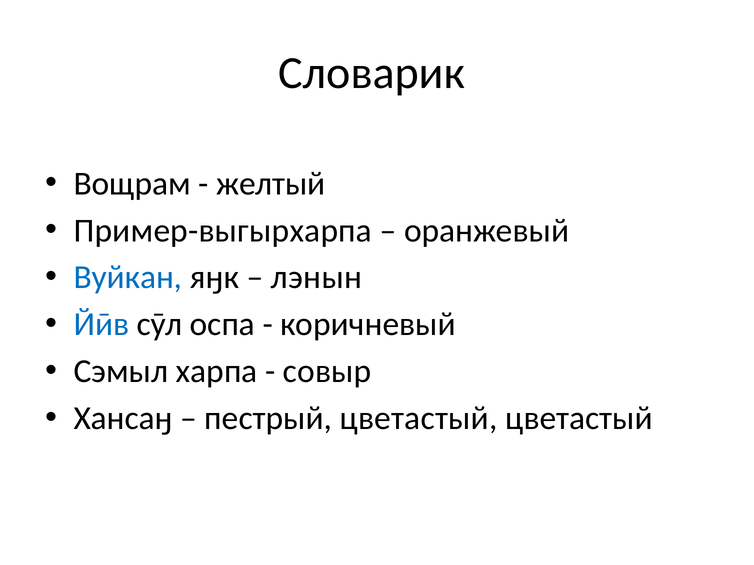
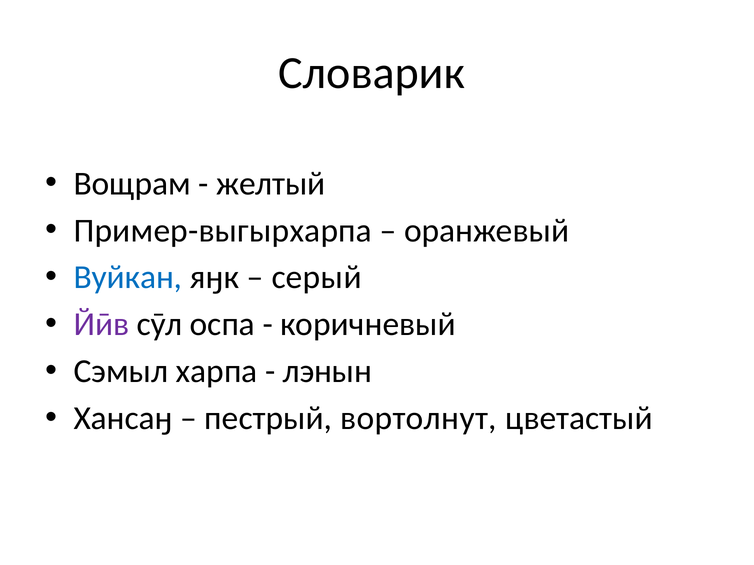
лэнын: лэнын -> серый
Йӣв colour: blue -> purple
совыр: совыр -> лэнын
пестрый цветастый: цветастый -> вортолнут
